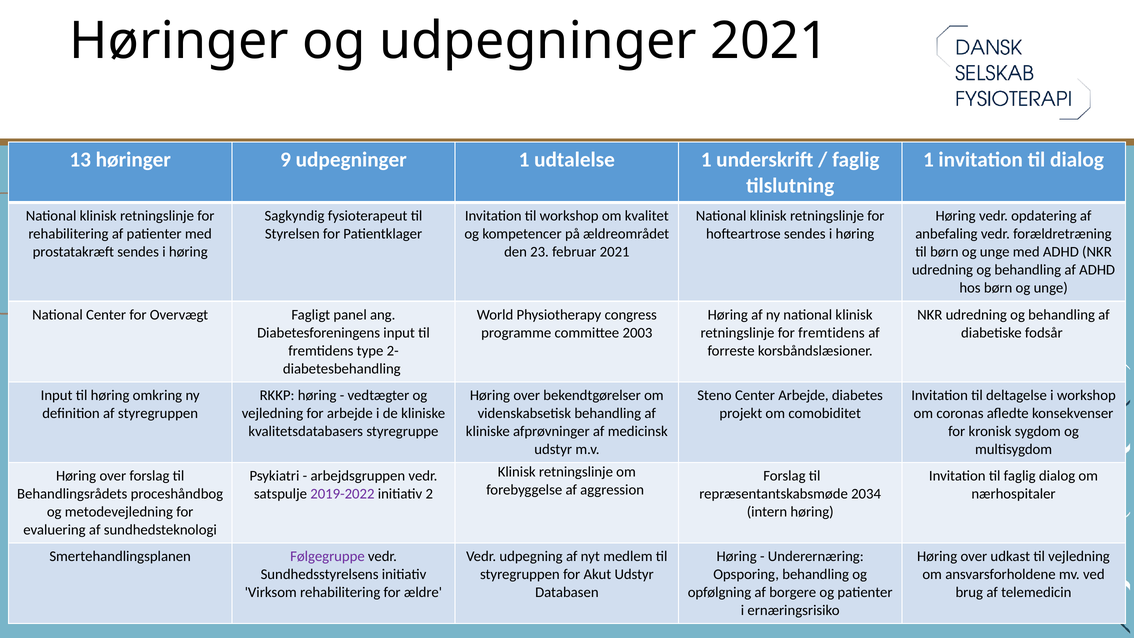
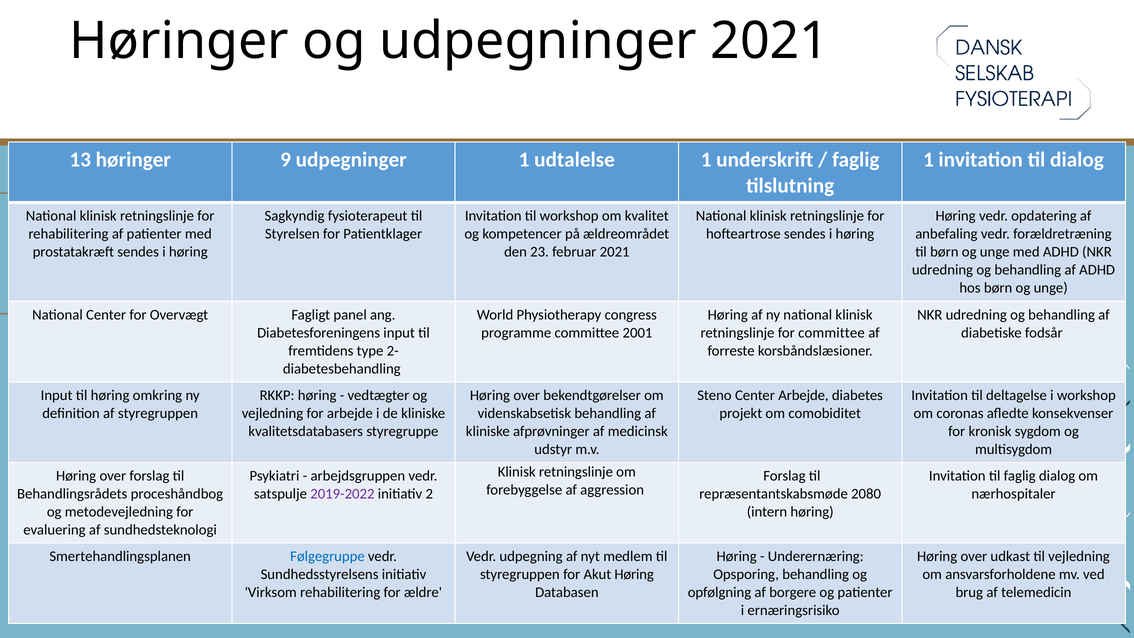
2003: 2003 -> 2001
for fremtidens: fremtidens -> committee
2034: 2034 -> 2080
Følgegruppe colour: purple -> blue
Akut Udstyr: Udstyr -> Høring
